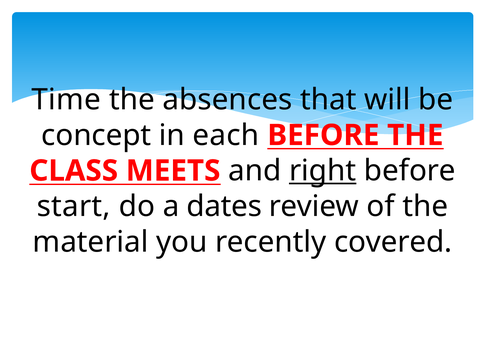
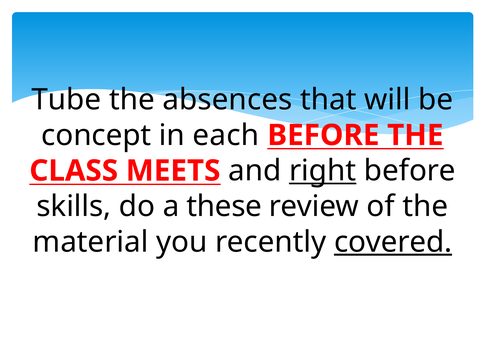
Time: Time -> Tube
start: start -> skills
dates: dates -> these
covered underline: none -> present
